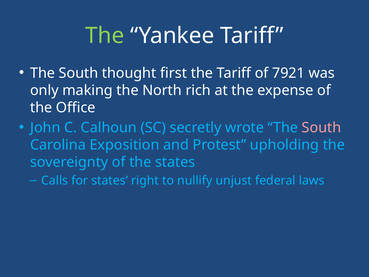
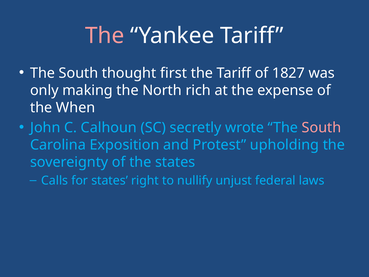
The at (105, 36) colour: light green -> pink
7921: 7921 -> 1827
Office: Office -> When
